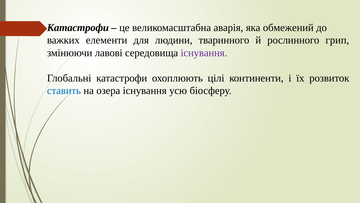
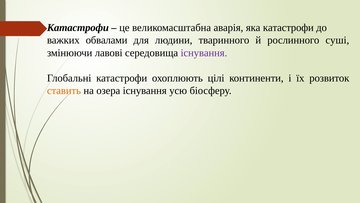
яка обмежений: обмежений -> катастрофи
елементи: елементи -> обвалами
грип: грип -> суші
ставить colour: blue -> orange
